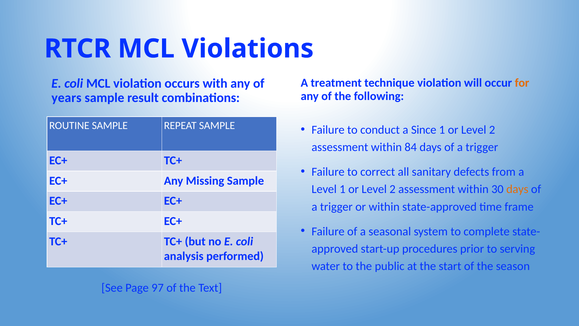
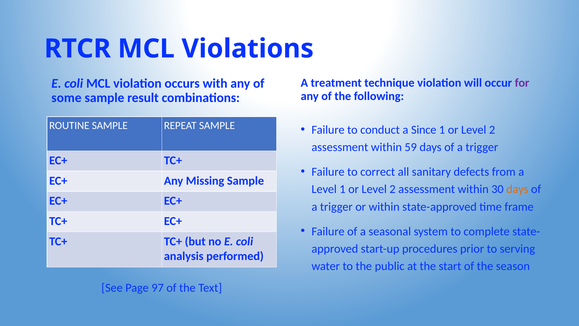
for colour: orange -> purple
years: years -> some
84: 84 -> 59
